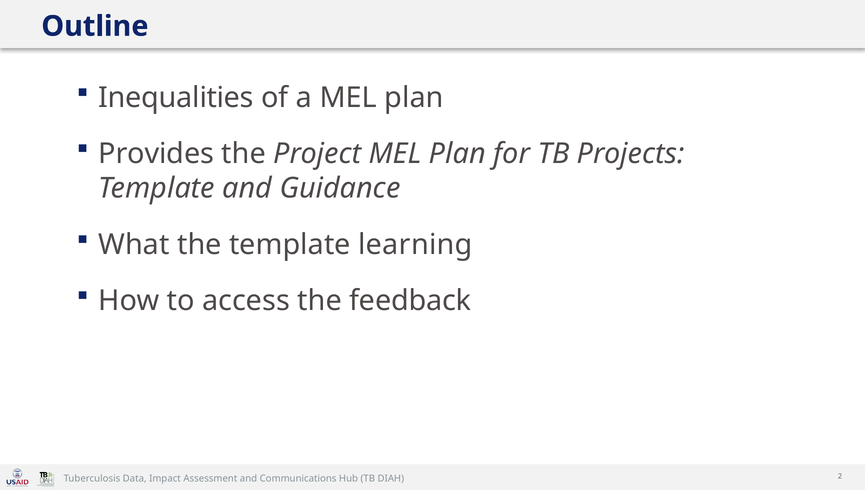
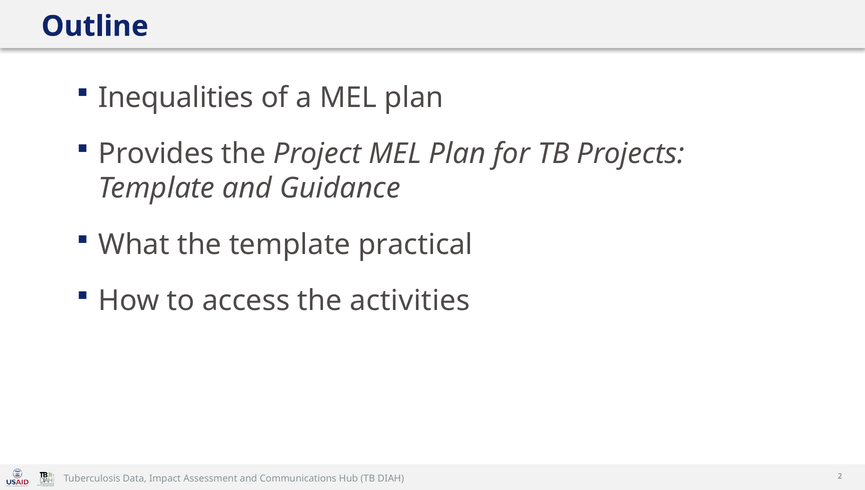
learning: learning -> practical
feedback: feedback -> activities
